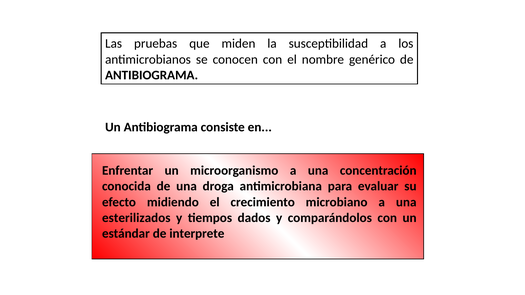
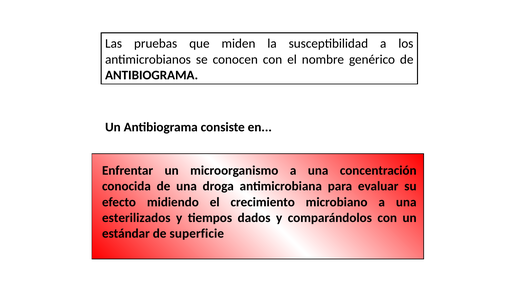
interprete: interprete -> superficie
